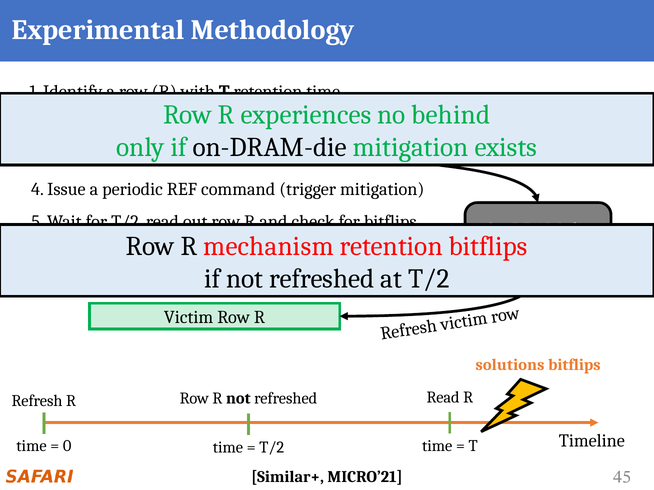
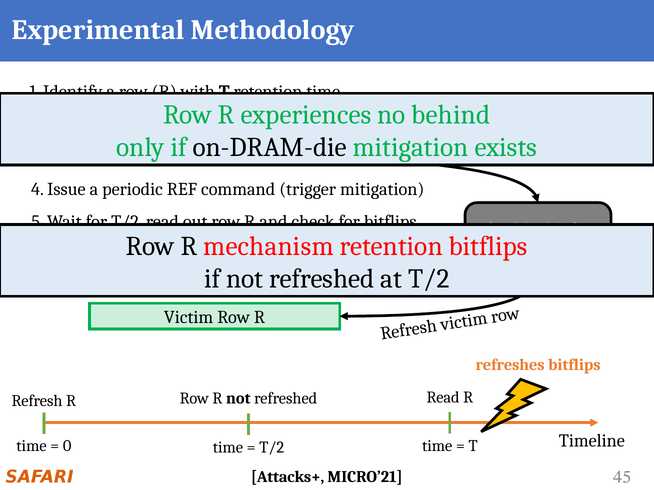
solutions: solutions -> refreshes
Similar+: Similar+ -> Attacks+
